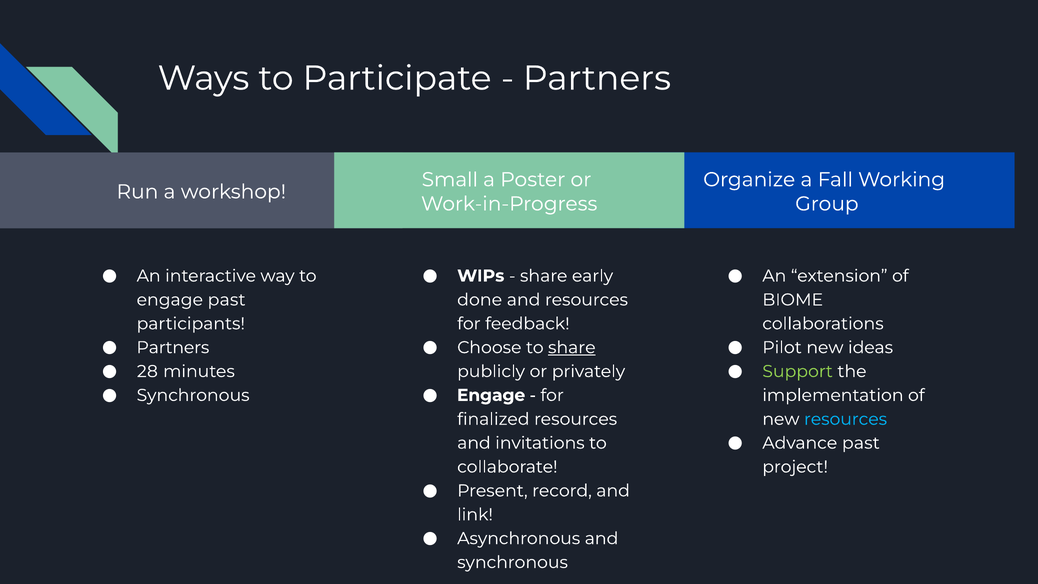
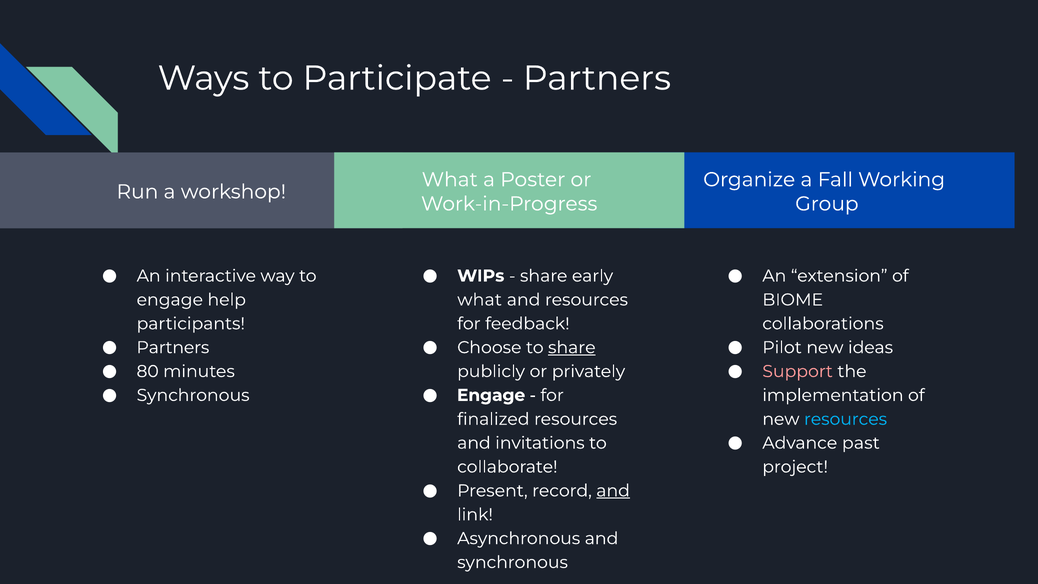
Small at (450, 180): Small -> What
engage past: past -> help
done at (480, 300): done -> what
28: 28 -> 80
Support colour: light green -> pink
and at (613, 491) underline: none -> present
